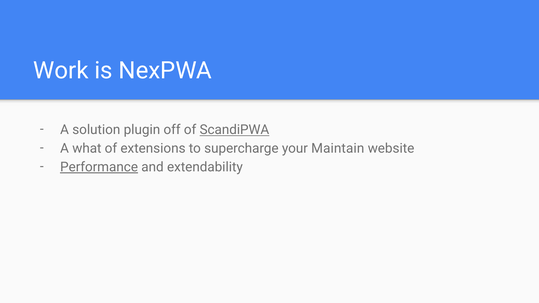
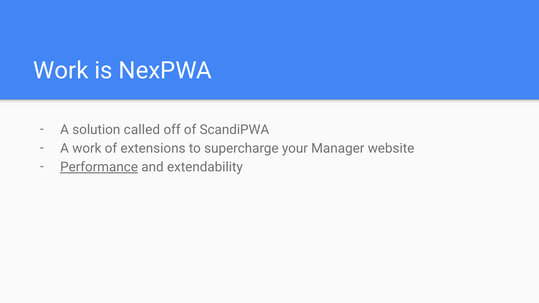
plugin: plugin -> called
ScandiPWA underline: present -> none
A what: what -> work
Maintain: Maintain -> Manager
